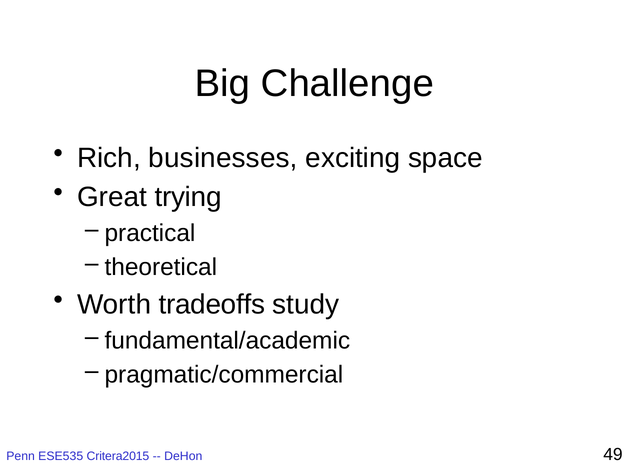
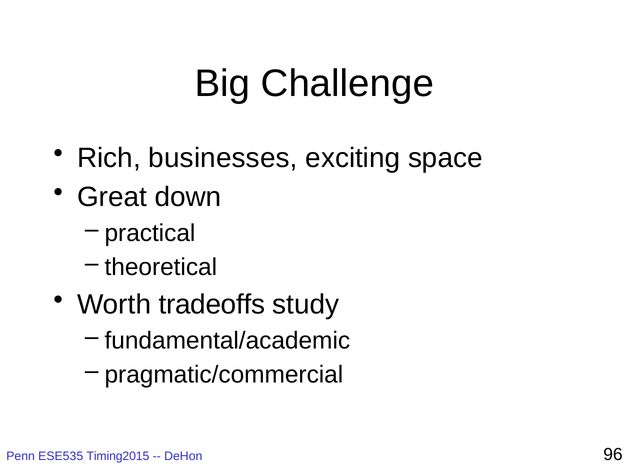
trying: trying -> down
Critera2015: Critera2015 -> Timing2015
49: 49 -> 96
